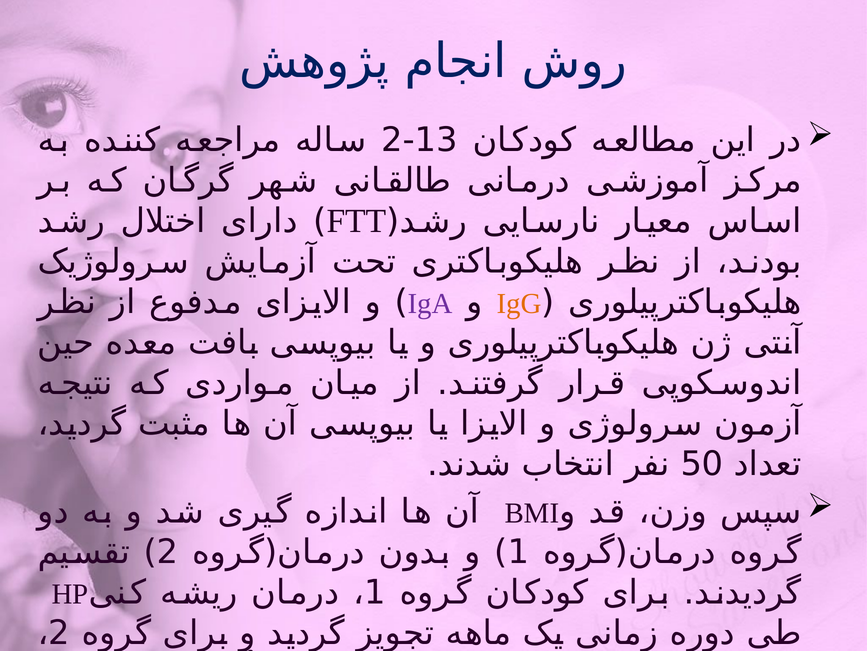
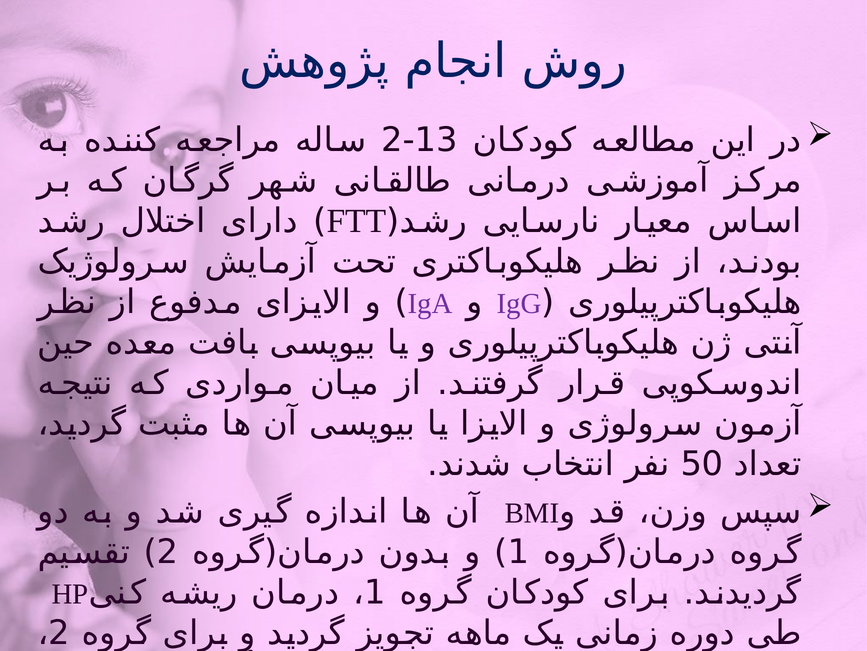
IgG colour: orange -> purple
